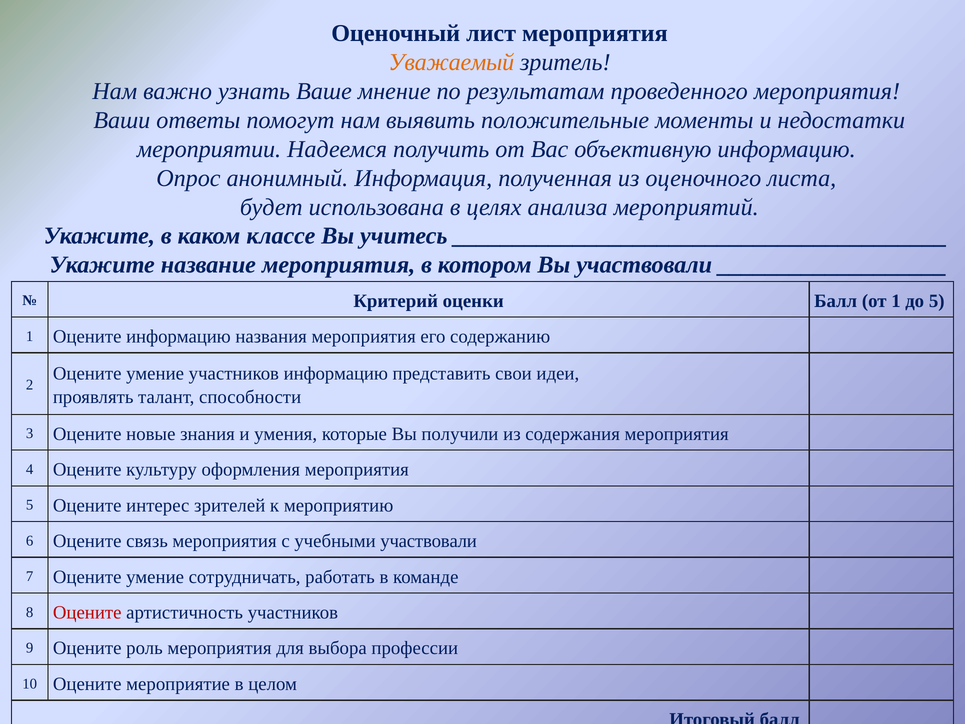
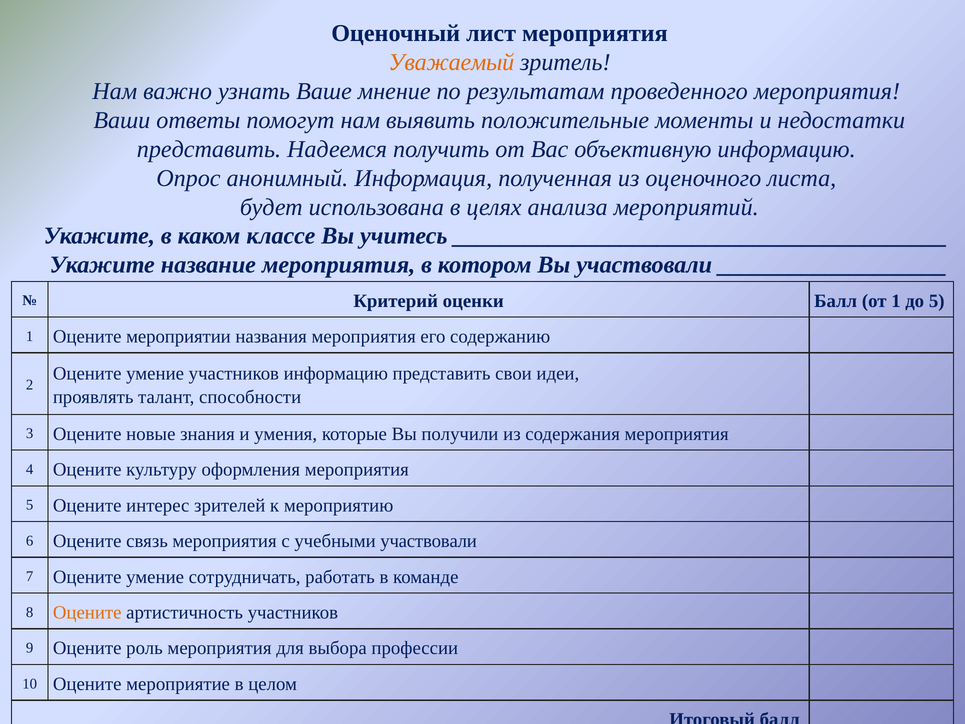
мероприятии at (209, 149): мероприятии -> представить
Оцените информацию: информацию -> мероприятии
Оцените at (87, 612) colour: red -> orange
